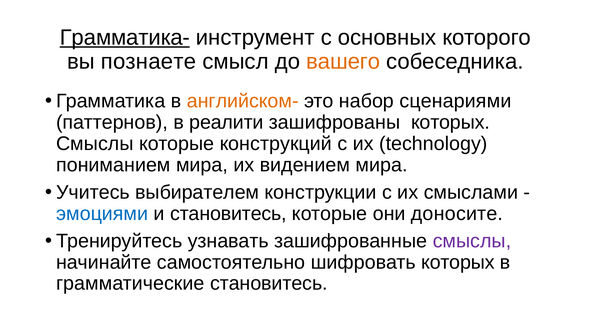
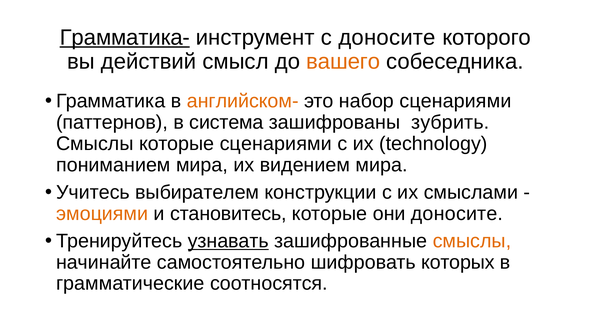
с основных: основных -> доносите
познаете: познаете -> действий
реалити: реалити -> система
зашифрованы которых: которых -> зубрить
которые конструкций: конструкций -> сценариями
эмоциями colour: blue -> orange
узнавать underline: none -> present
смыслы at (472, 241) colour: purple -> orange
грамматические становитесь: становитесь -> соотносятся
